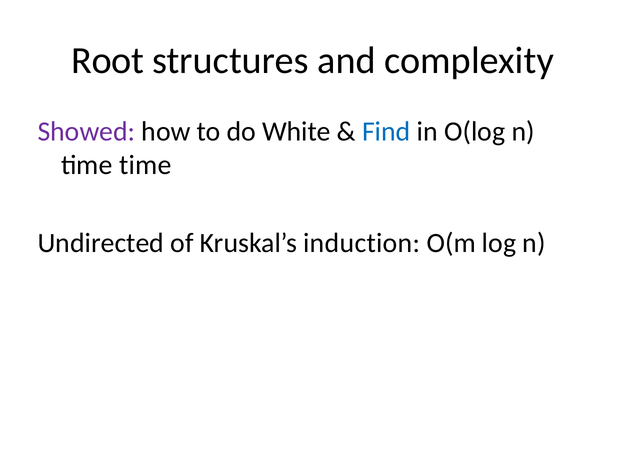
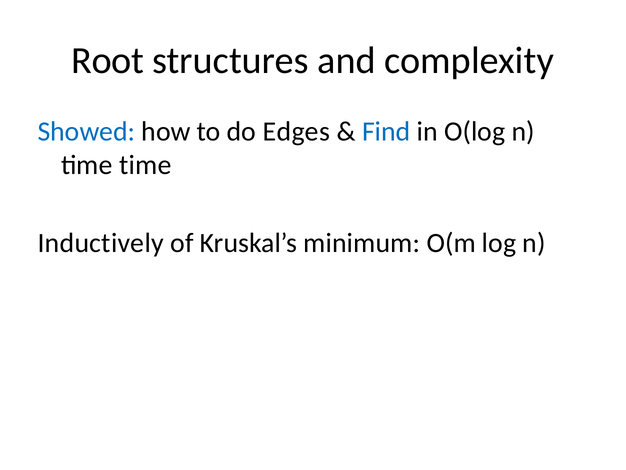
Showed colour: purple -> blue
White: White -> Edges
Undirected: Undirected -> Inductively
induction: induction -> minimum
